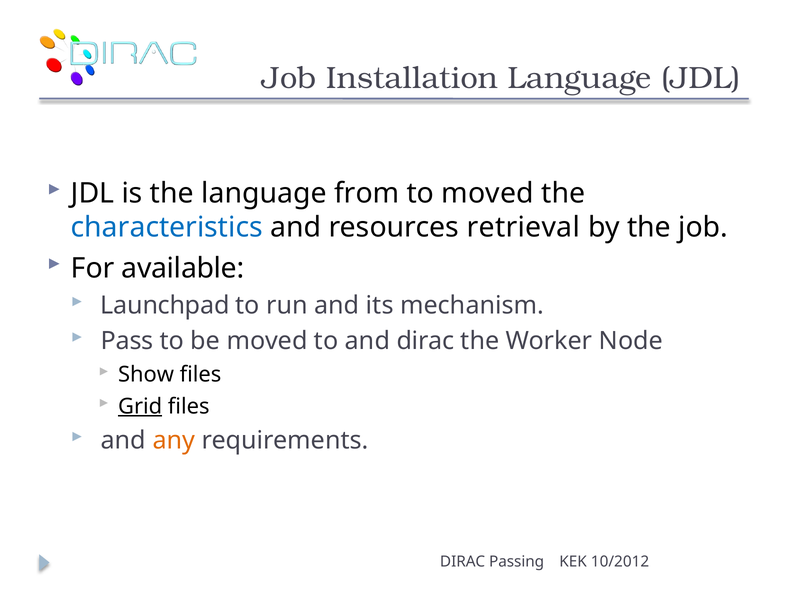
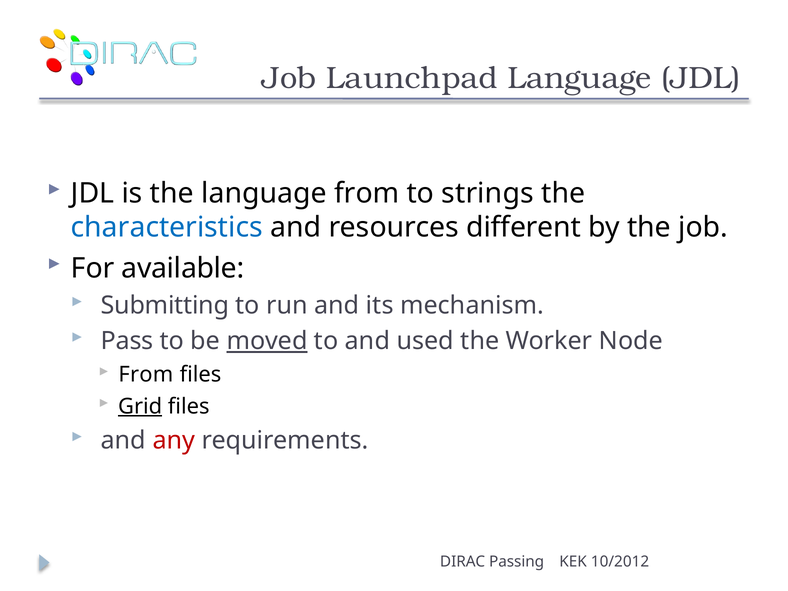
Installation: Installation -> Launchpad
to moved: moved -> strings
retrieval: retrieval -> different
Launchpad: Launchpad -> Submitting
moved at (267, 341) underline: none -> present
and dirac: dirac -> used
Show at (146, 375): Show -> From
any colour: orange -> red
